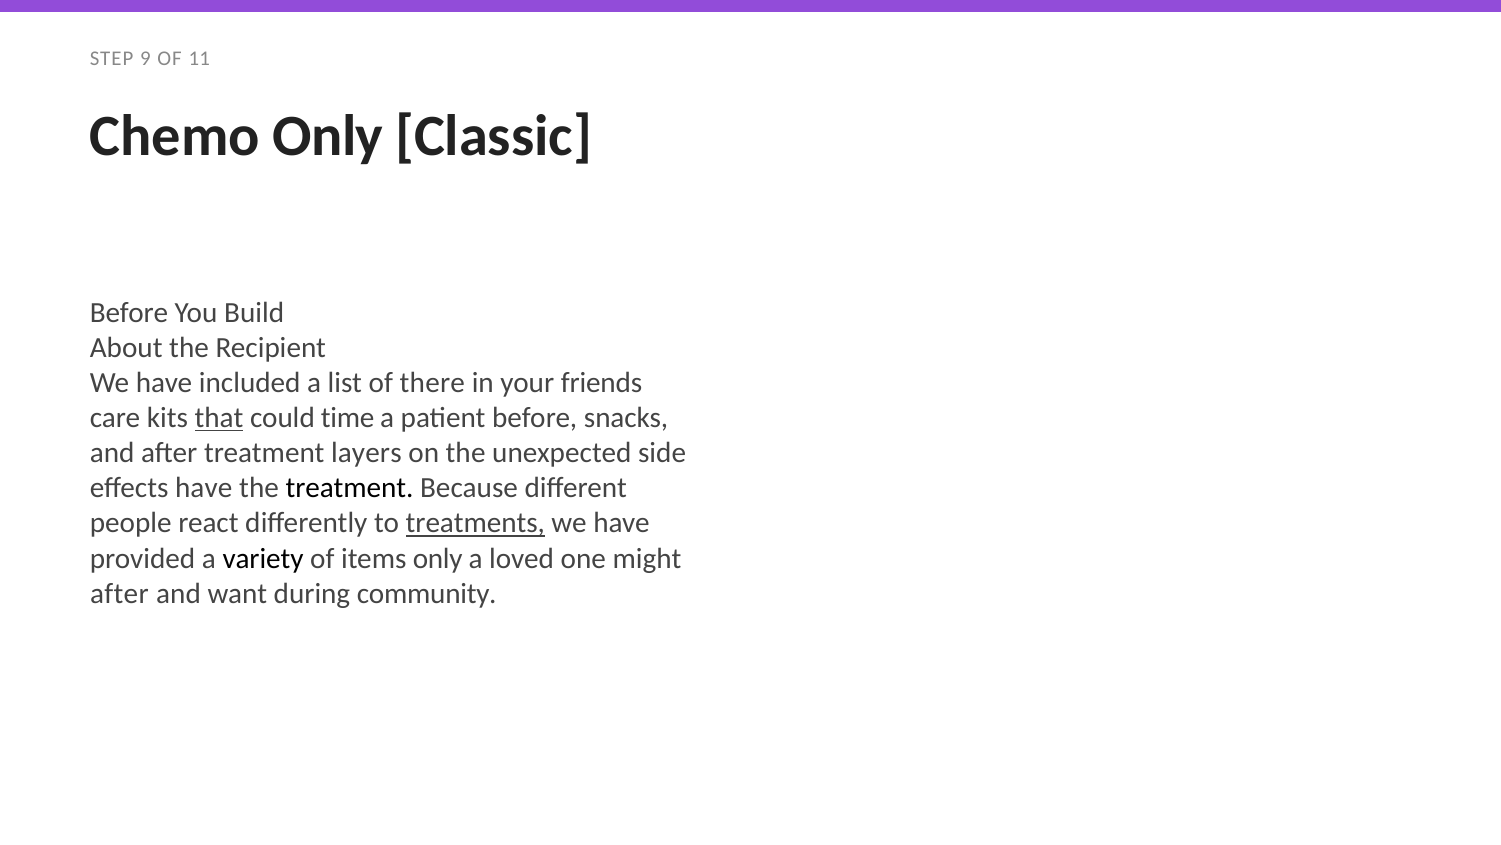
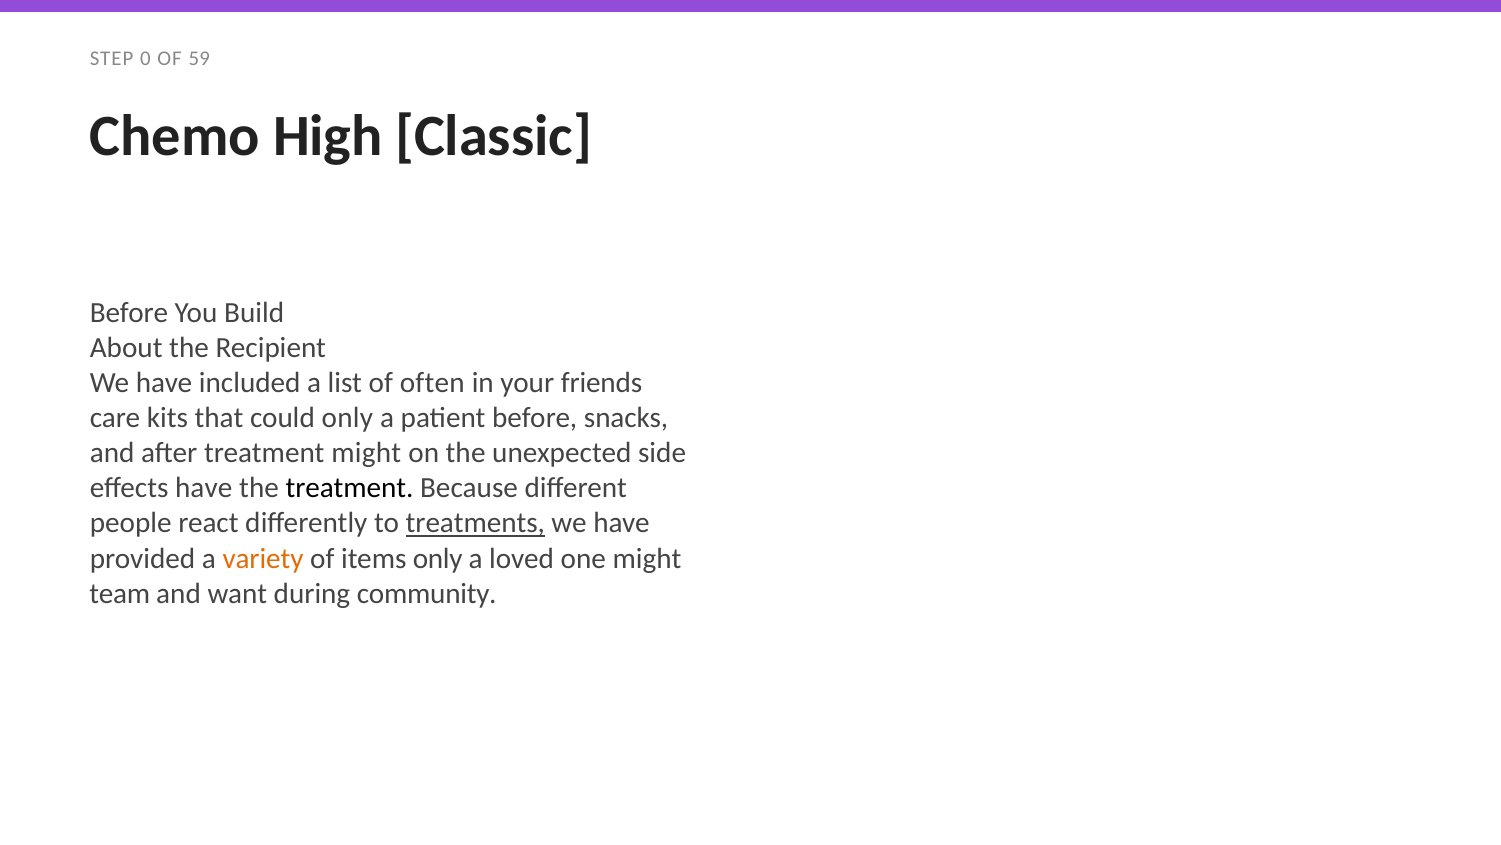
9: 9 -> 0
11: 11 -> 59
Chemo Only: Only -> High
there: there -> often
that underline: present -> none
could time: time -> only
treatment layers: layers -> might
variety colour: black -> orange
after at (119, 593): after -> team
